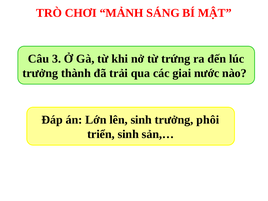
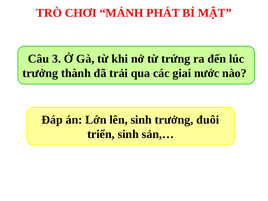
SÁNG: SÁNG -> PHÁT
phôi: phôi -> đuôi
